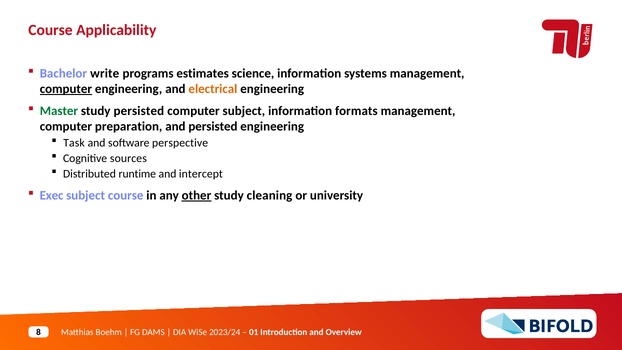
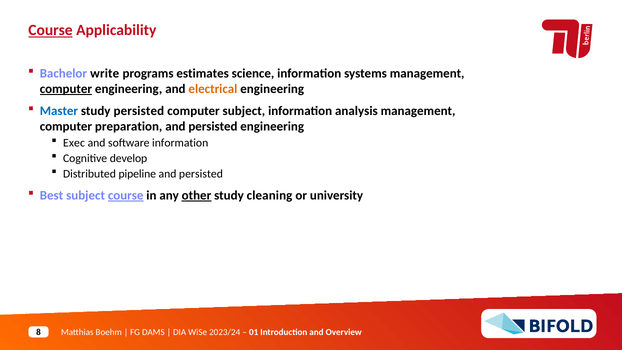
Course at (51, 30) underline: none -> present
Master colour: green -> blue
formats: formats -> analysis
Task: Task -> Exec
software perspective: perspective -> information
sources: sources -> develop
runtime: runtime -> pipeline
intercept at (201, 174): intercept -> persisted
Exec: Exec -> Best
course at (126, 195) underline: none -> present
